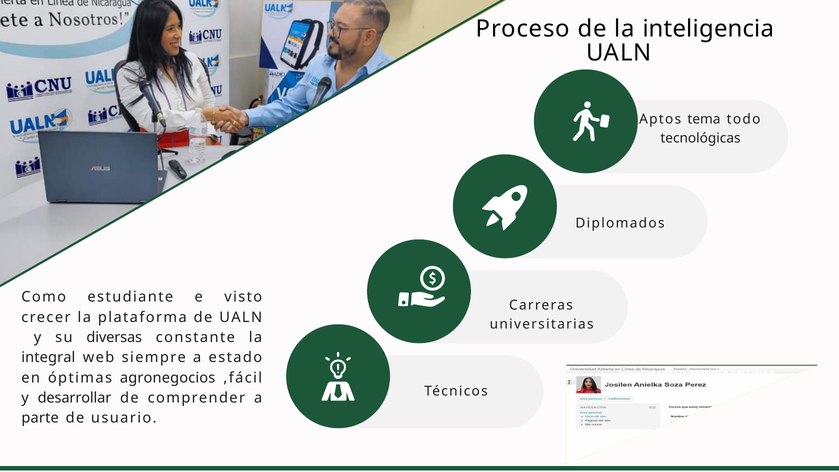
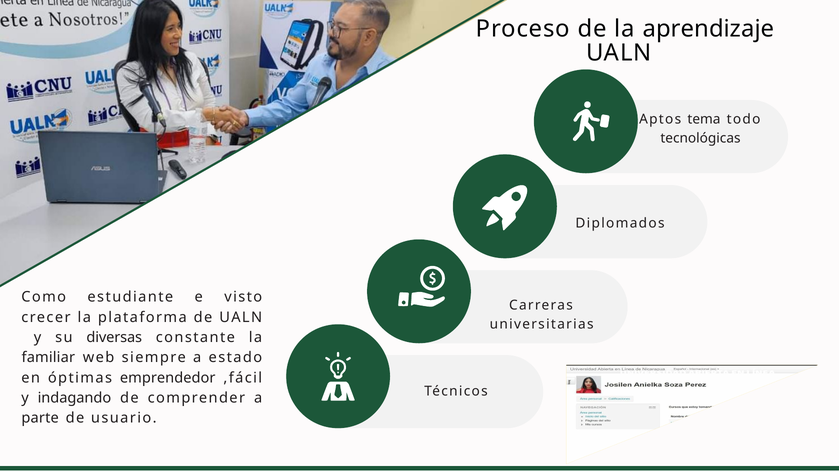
inteligencia: inteligencia -> aprendizaje
integral: integral -> familiar
agronegocios: agronegocios -> emprendedor
desarrollar: desarrollar -> indagando
